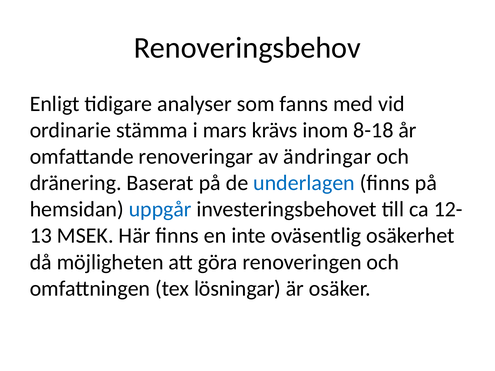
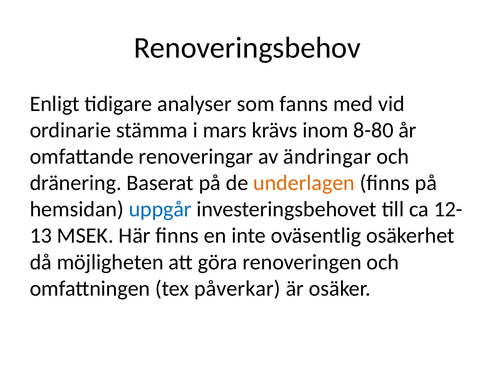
8-18: 8-18 -> 8-80
underlagen colour: blue -> orange
lösningar: lösningar -> påverkar
